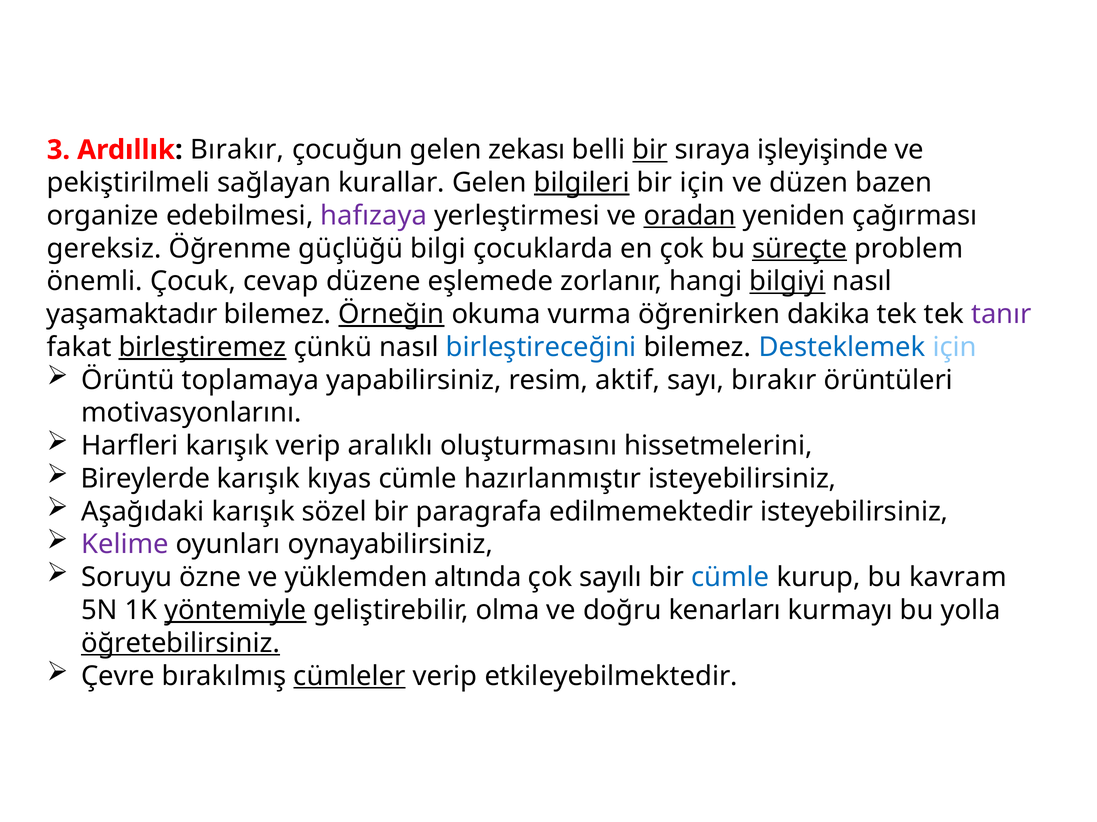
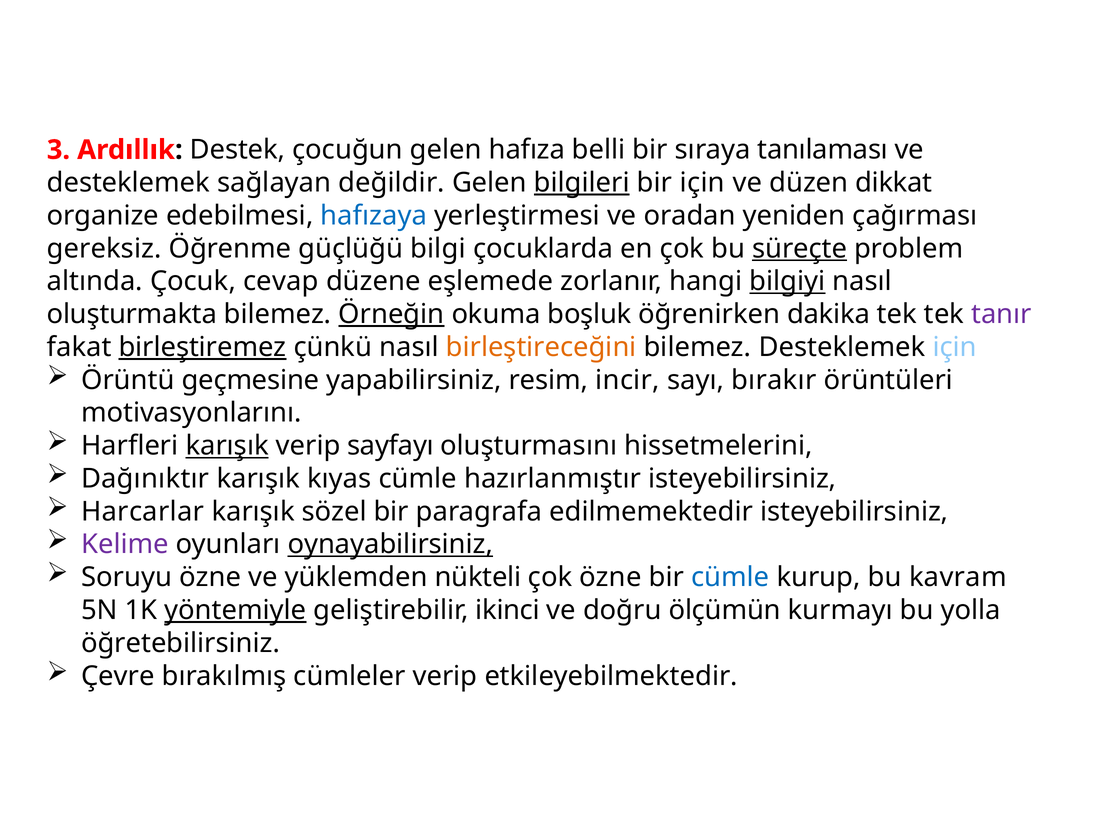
Ardıllık Bırakır: Bırakır -> Destek
zekası: zekası -> hafıza
bir at (650, 150) underline: present -> none
işleyişinde: işleyişinde -> tanılaması
pekiştirilmeli at (128, 183): pekiştirilmeli -> desteklemek
kurallar: kurallar -> değildir
bazen: bazen -> dikkat
hafızaya colour: purple -> blue
oradan underline: present -> none
önemli: önemli -> altında
yaşamaktadır: yaşamaktadır -> oluşturmakta
vurma: vurma -> boşluk
birleştireceğini colour: blue -> orange
Desteklemek at (842, 347) colour: blue -> black
toplamaya: toplamaya -> geçmesine
aktif: aktif -> incir
karışık at (227, 446) underline: none -> present
aralıklı: aralıklı -> sayfayı
Bireylerde: Bireylerde -> Dağınıktır
Aşağıdaki: Aşağıdaki -> Harcarlar
oynayabilirsiniz underline: none -> present
altında: altında -> nükteli
çok sayılı: sayılı -> özne
olma: olma -> ikinci
kenarları: kenarları -> ölçümün
öğretebilirsiniz underline: present -> none
cümleler underline: present -> none
